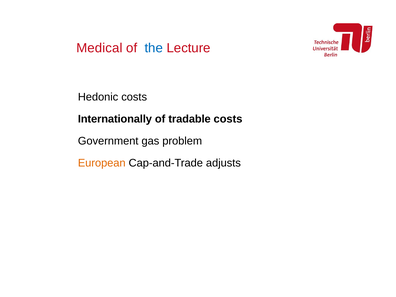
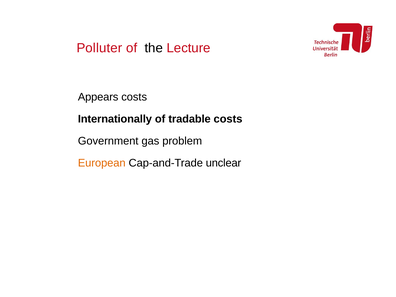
Medical: Medical -> Polluter
the colour: blue -> black
Hedonic: Hedonic -> Appears
adjusts: adjusts -> unclear
